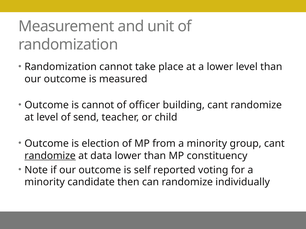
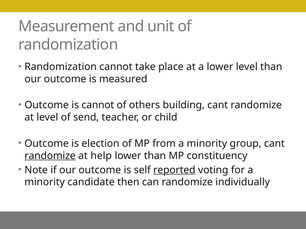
officer: officer -> others
data: data -> help
reported underline: none -> present
